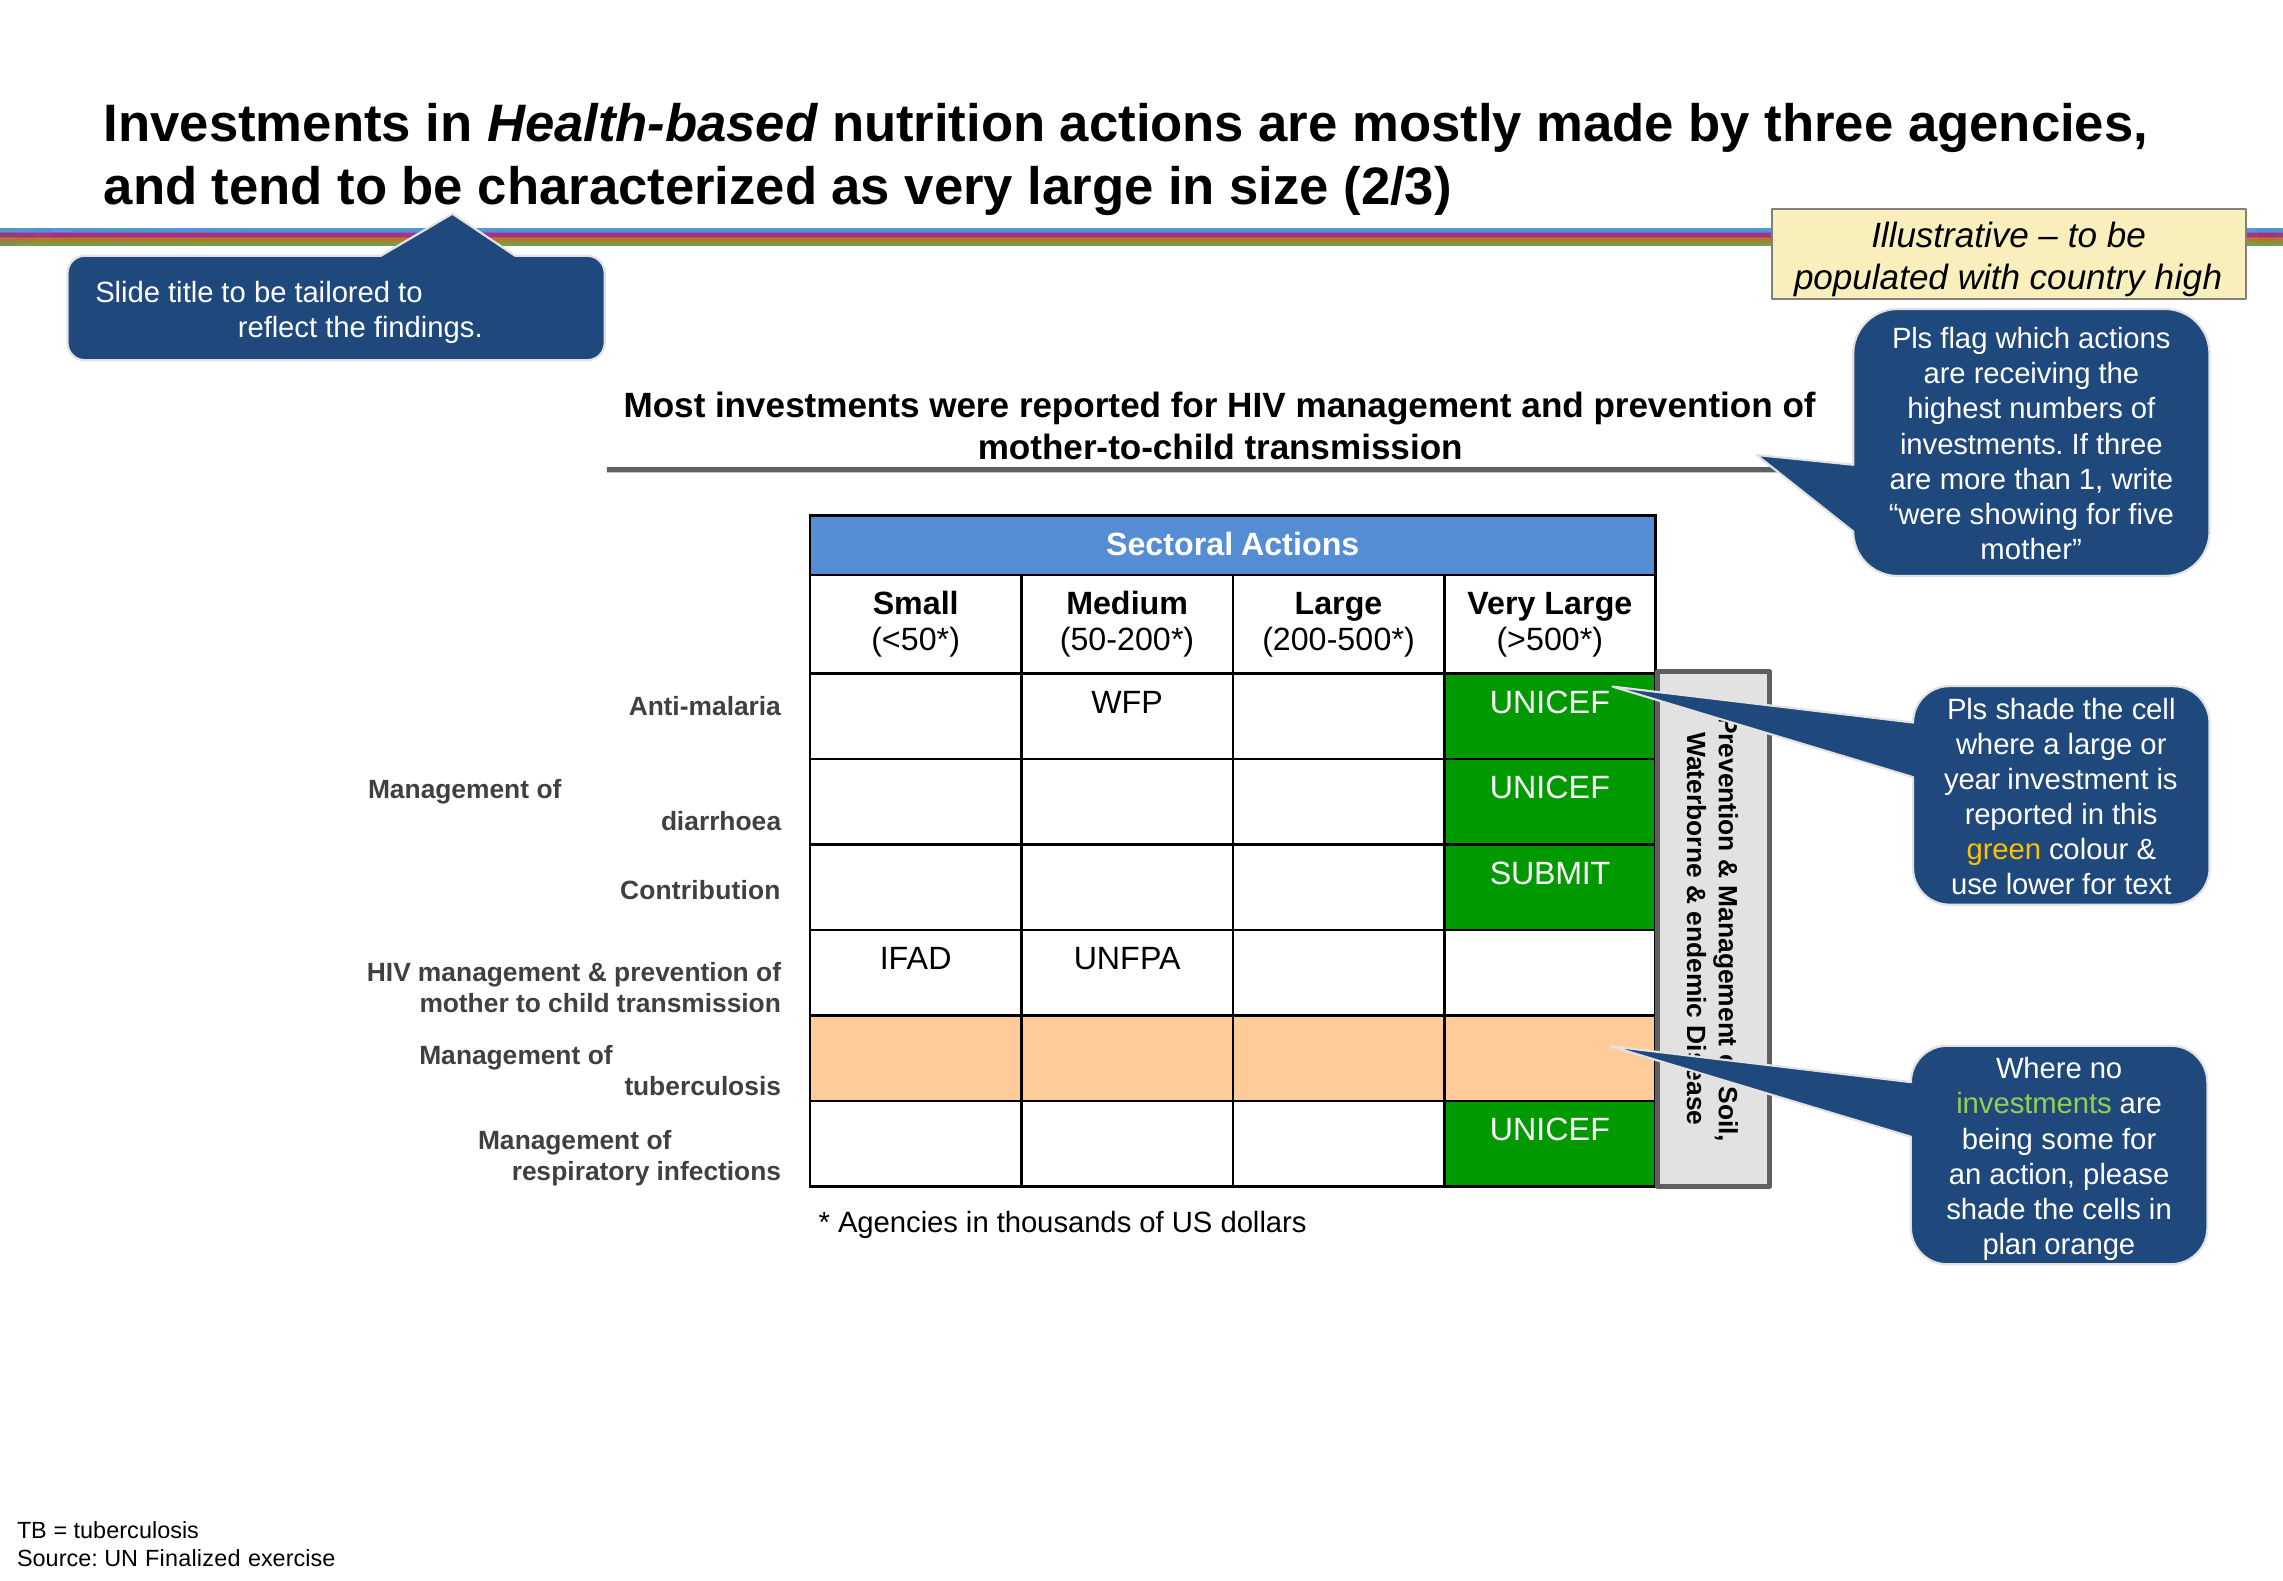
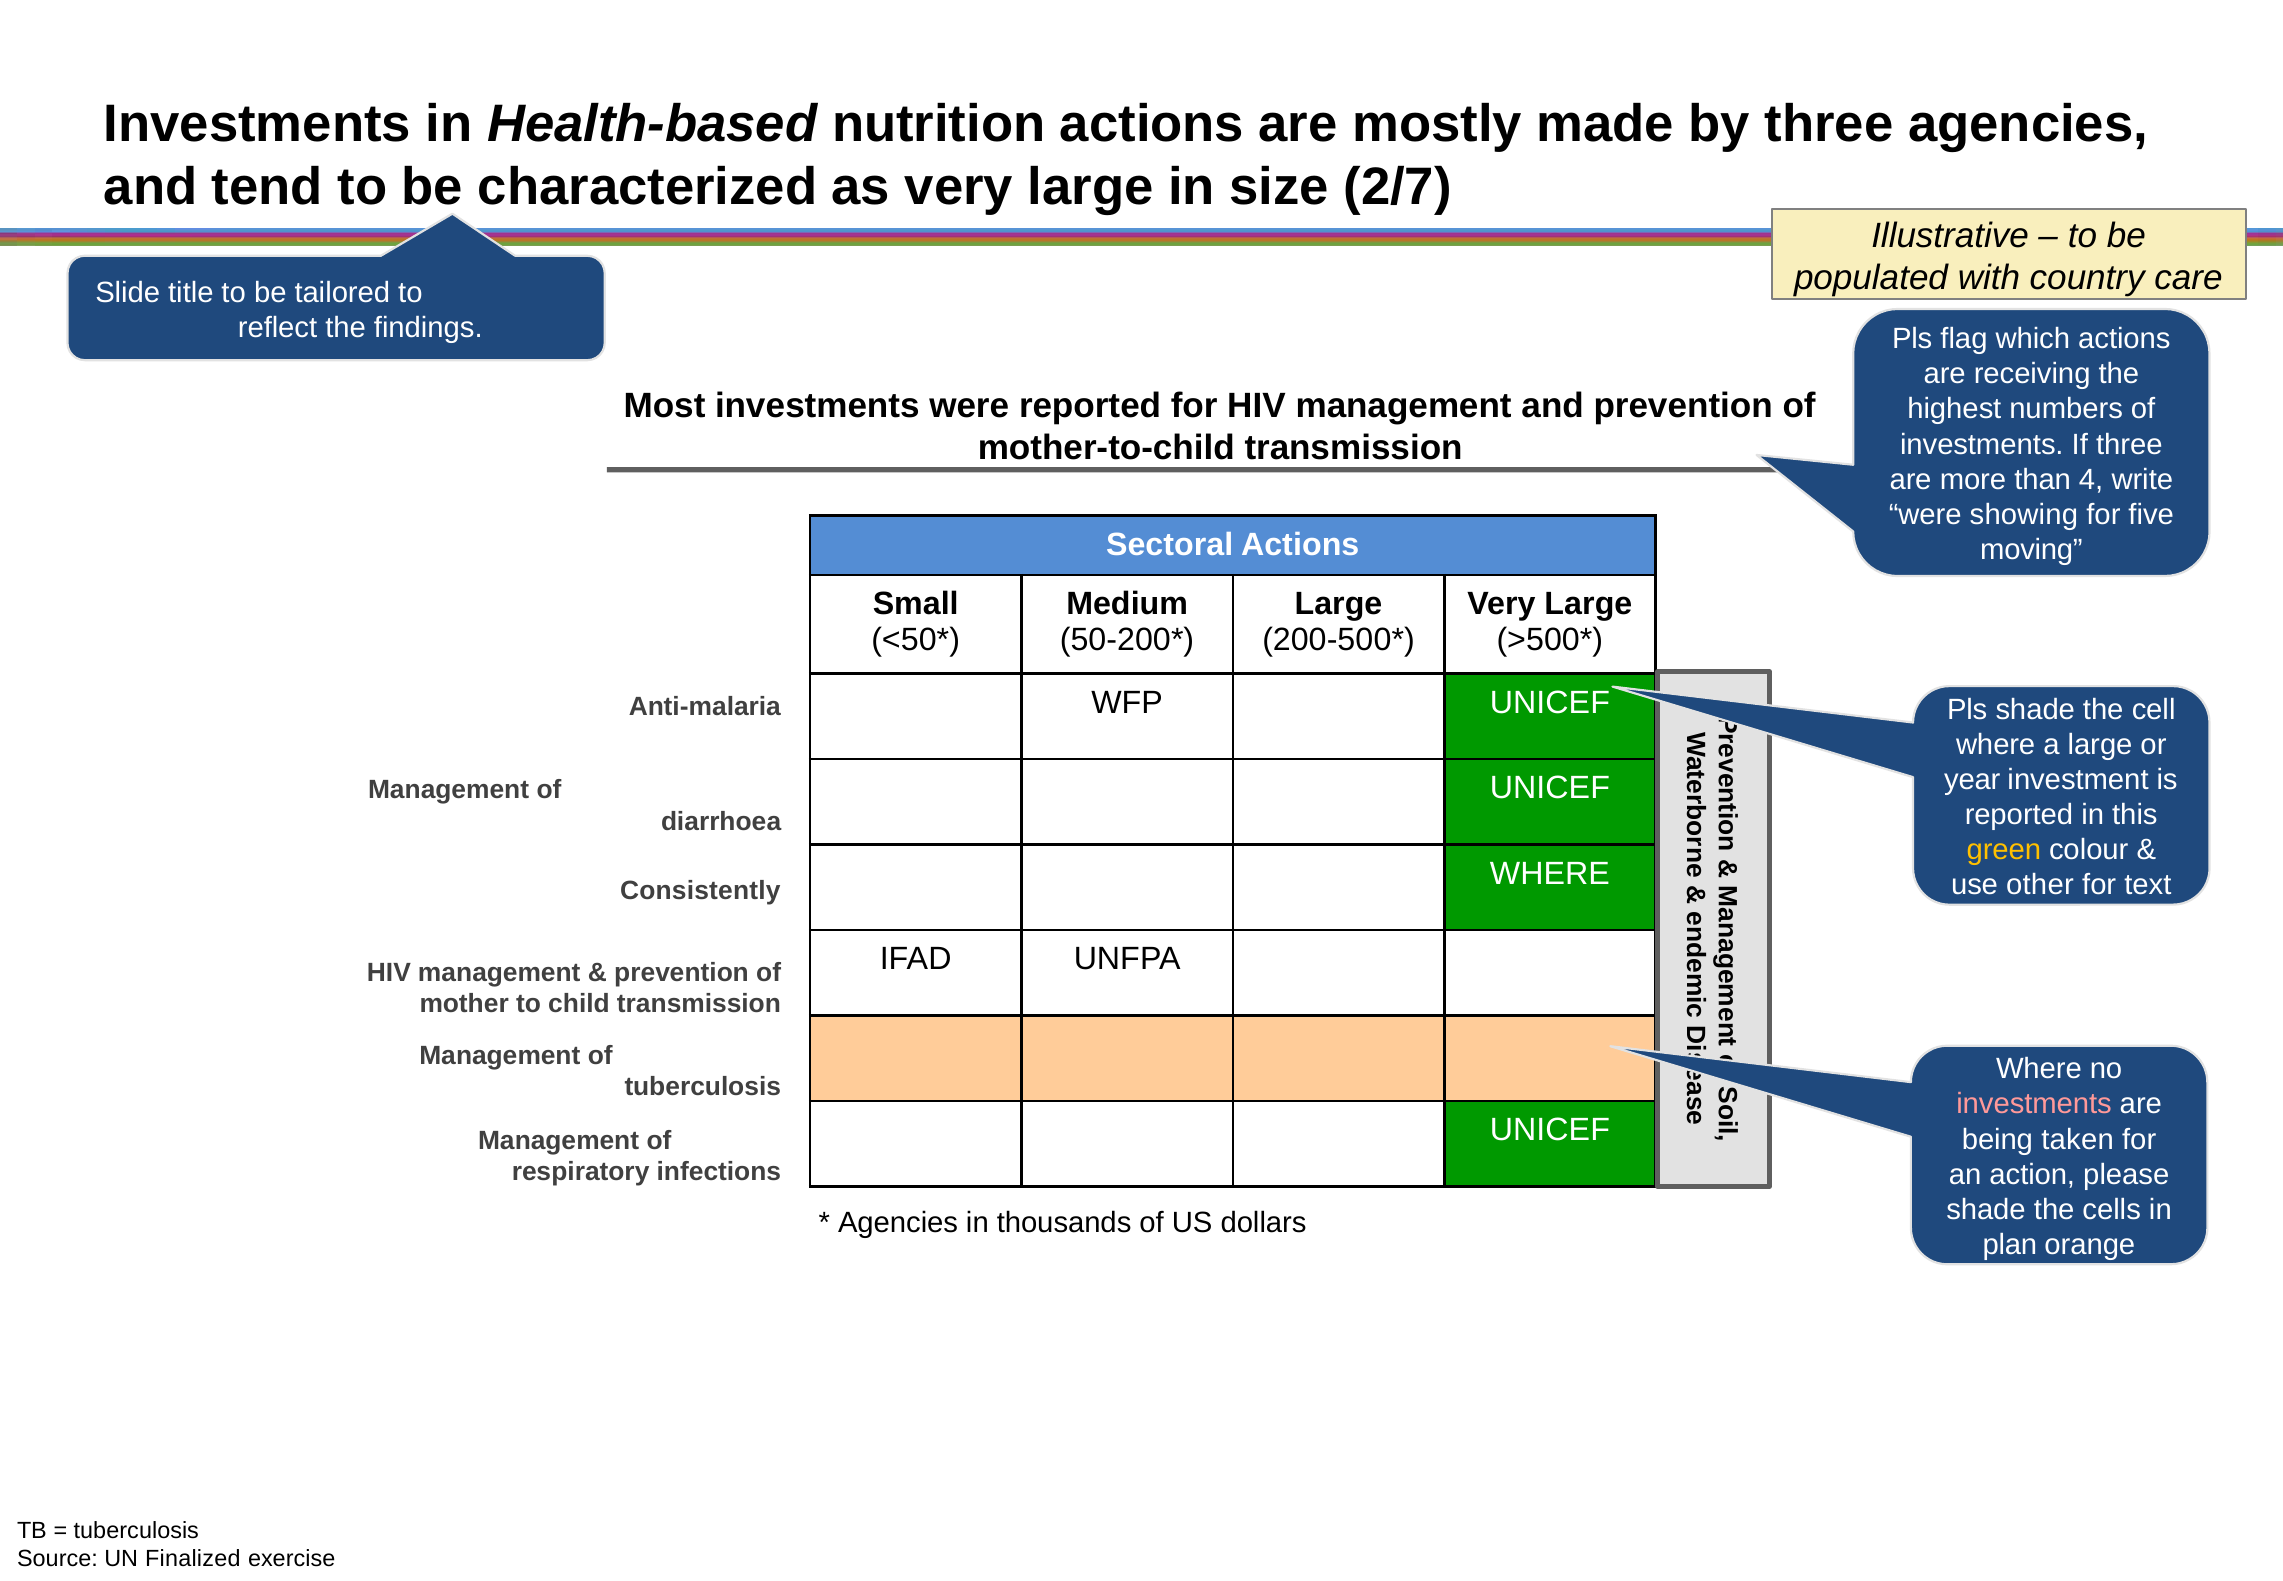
2/3: 2/3 -> 2/7
high: high -> care
1: 1 -> 4
mother at (2031, 550): mother -> moving
SUBMIT at (1550, 873): SUBMIT -> WHERE
lower: lower -> other
Contribution: Contribution -> Consistently
investments at (2034, 1104) colour: light green -> pink
some: some -> taken
